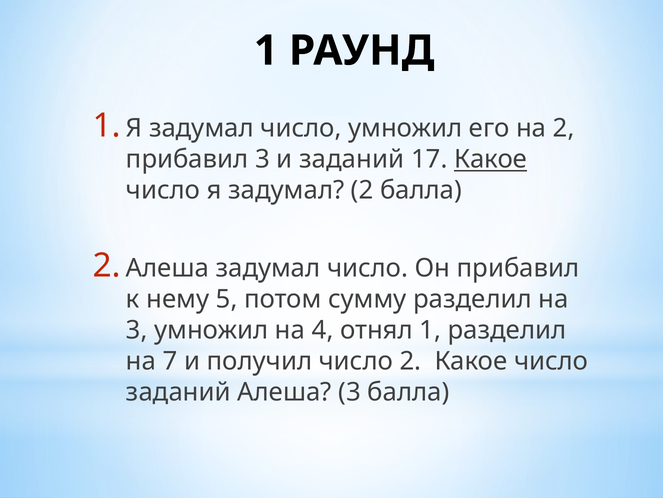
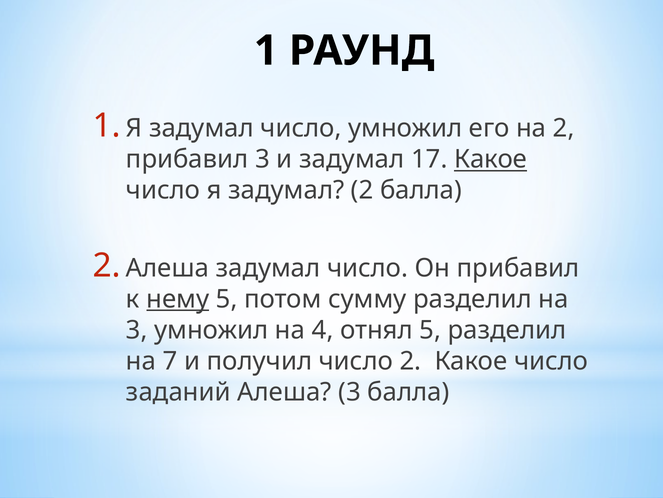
и заданий: заданий -> задумал
нему underline: none -> present
отнял 1: 1 -> 5
